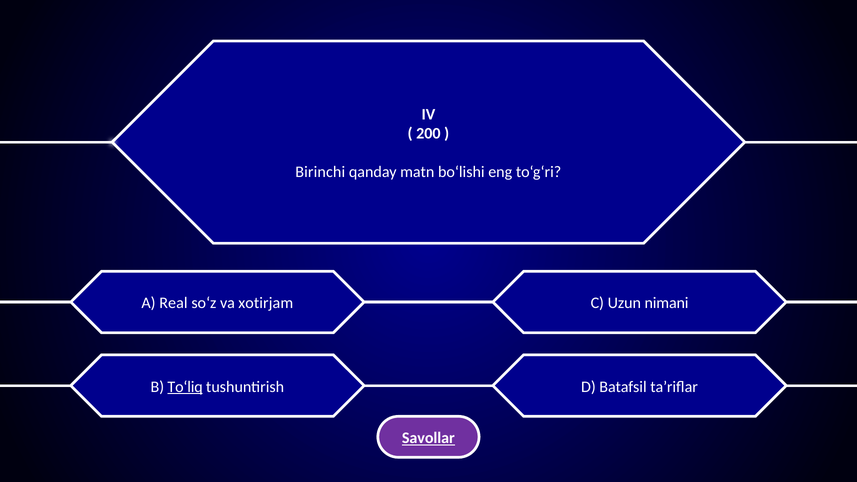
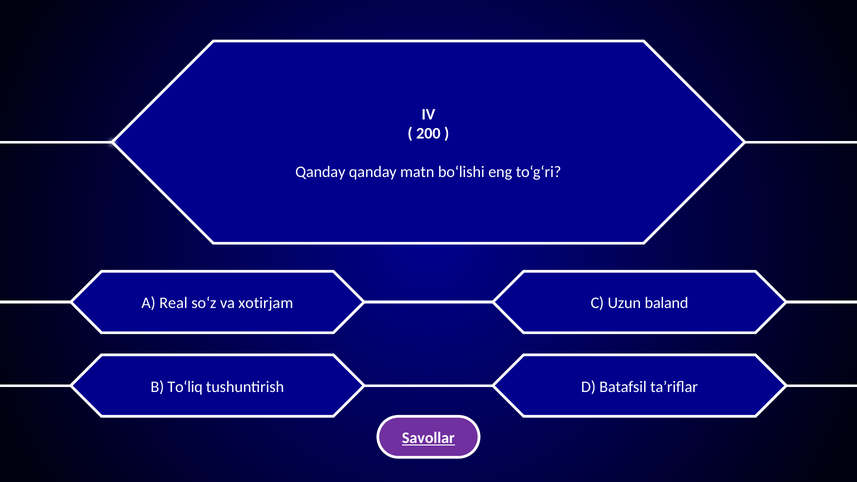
Birinchi at (320, 172): Birinchi -> Qanday
nimani: nimani -> baland
To‘liq underline: present -> none
